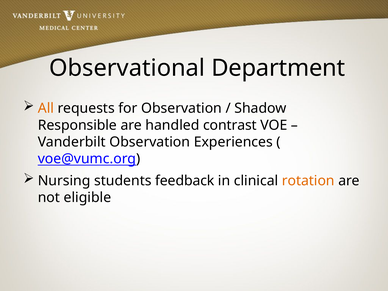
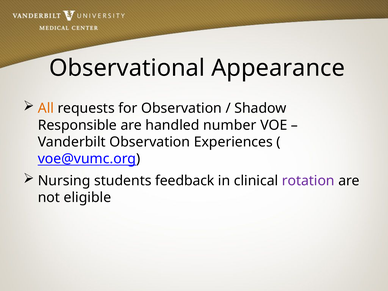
Department: Department -> Appearance
contrast: contrast -> number
rotation colour: orange -> purple
